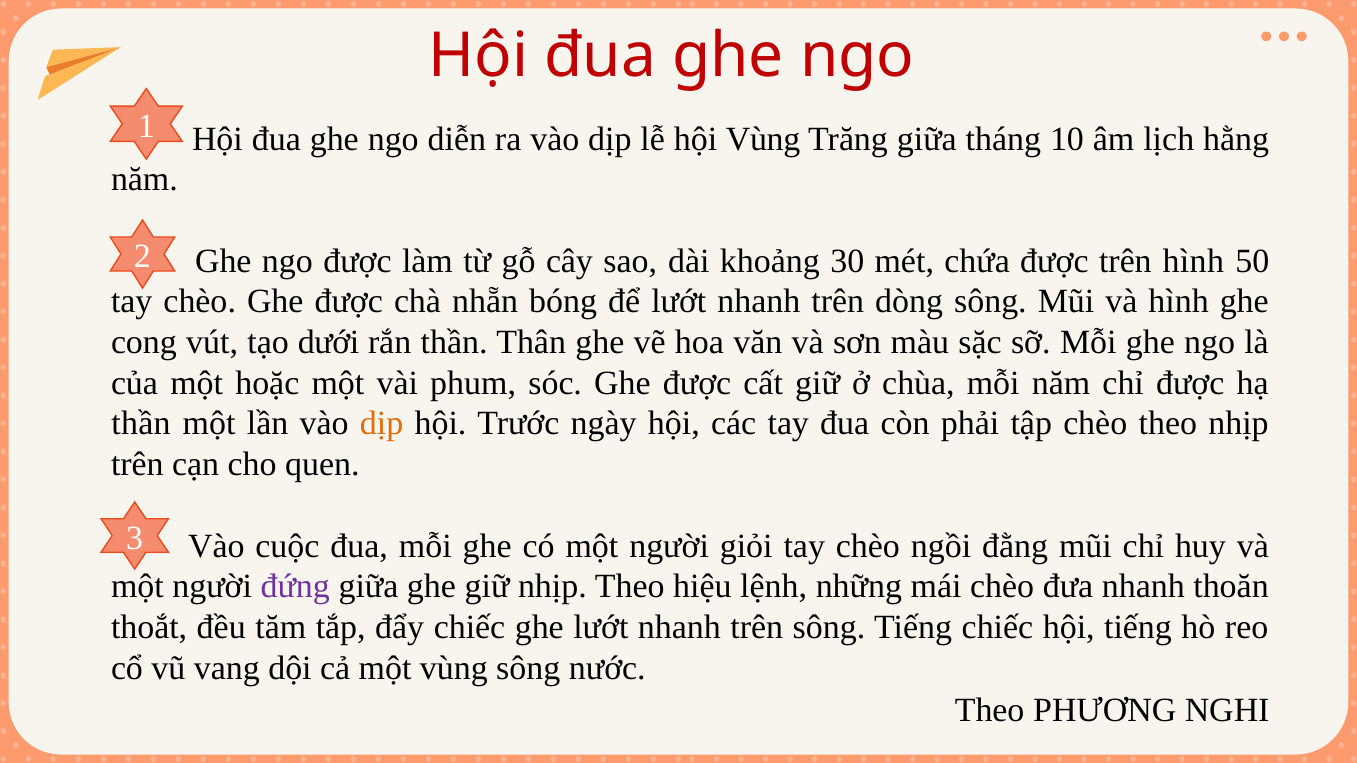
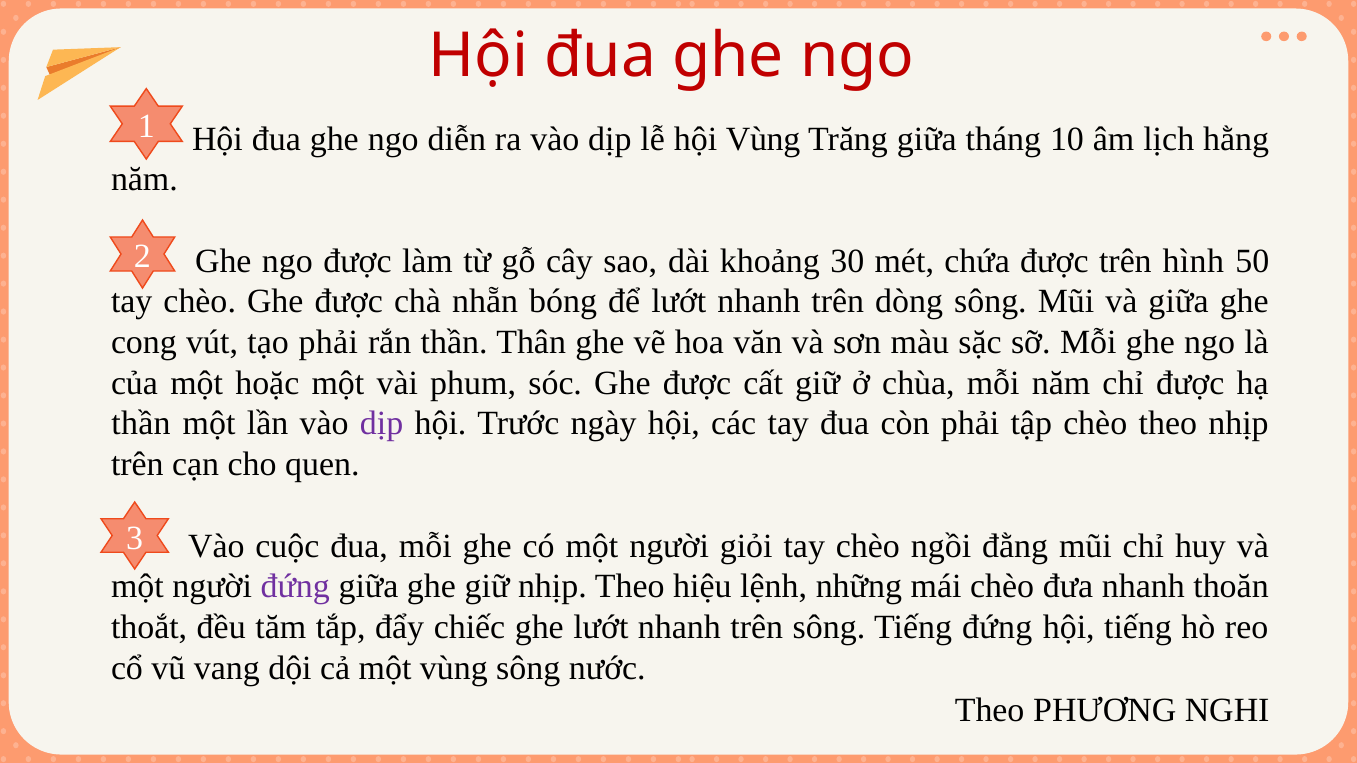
và hình: hình -> giữa
tạo dưới: dưới -> phải
dịp at (382, 424) colour: orange -> purple
Tiếng chiếc: chiếc -> đứng
